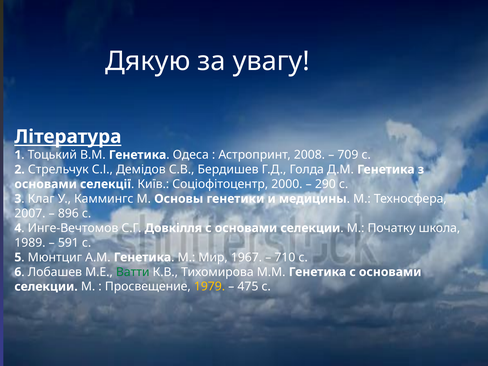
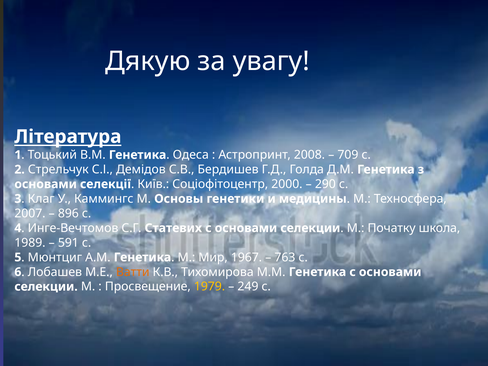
Довкілля: Довкілля -> Статевих
710: 710 -> 763
Ватти colour: green -> orange
475: 475 -> 249
